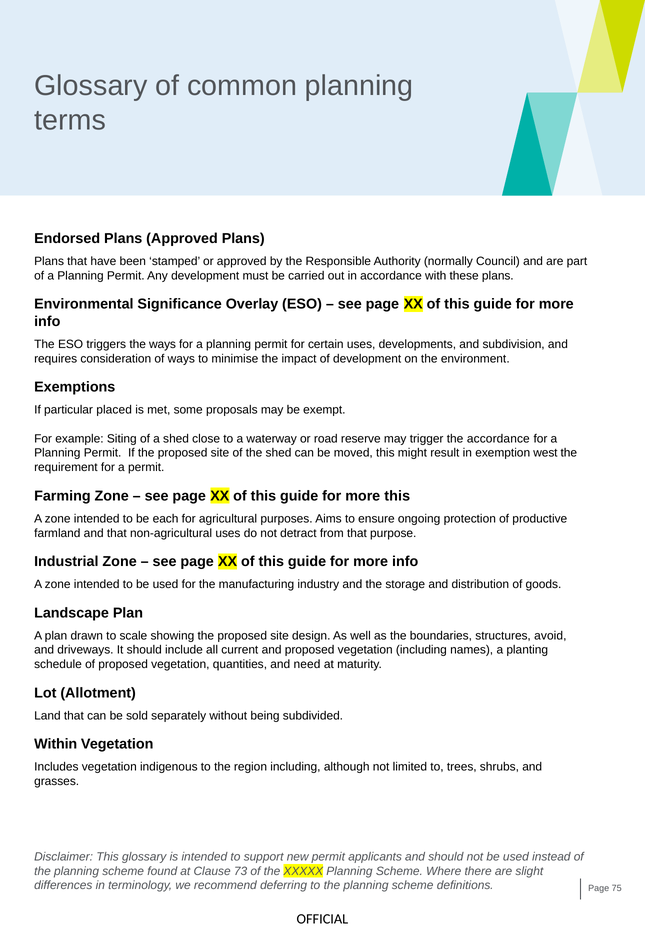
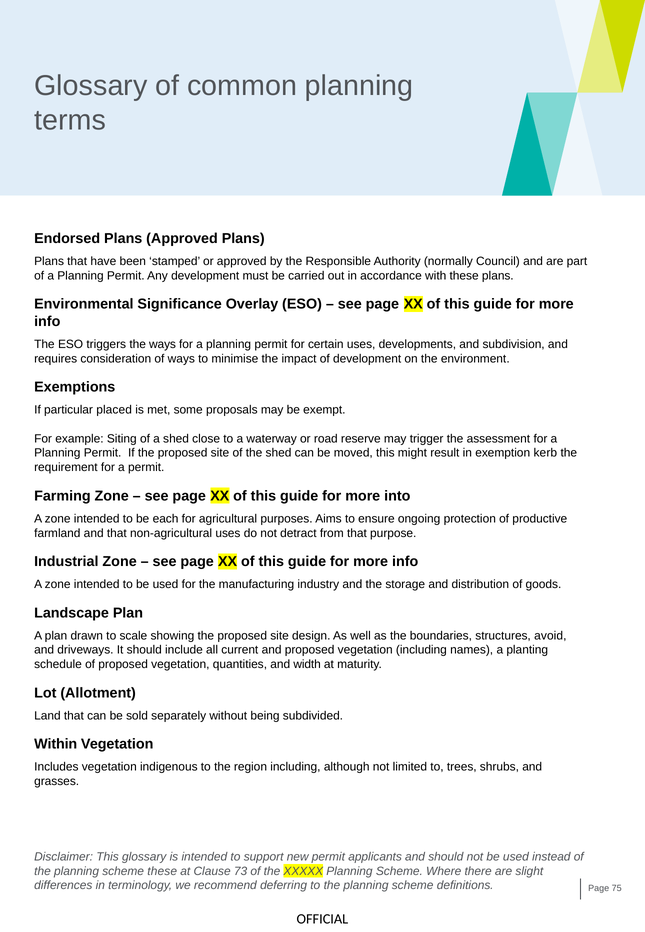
the accordance: accordance -> assessment
west: west -> kerb
more this: this -> into
need: need -> width
scheme found: found -> these
